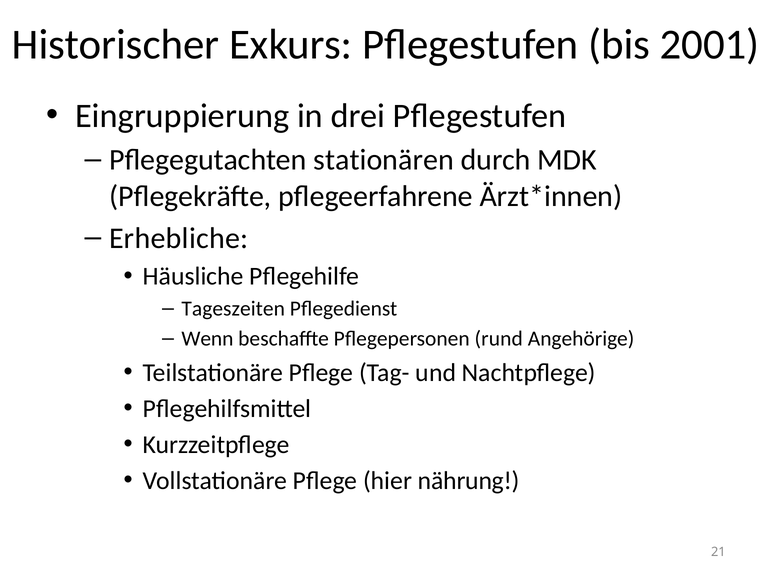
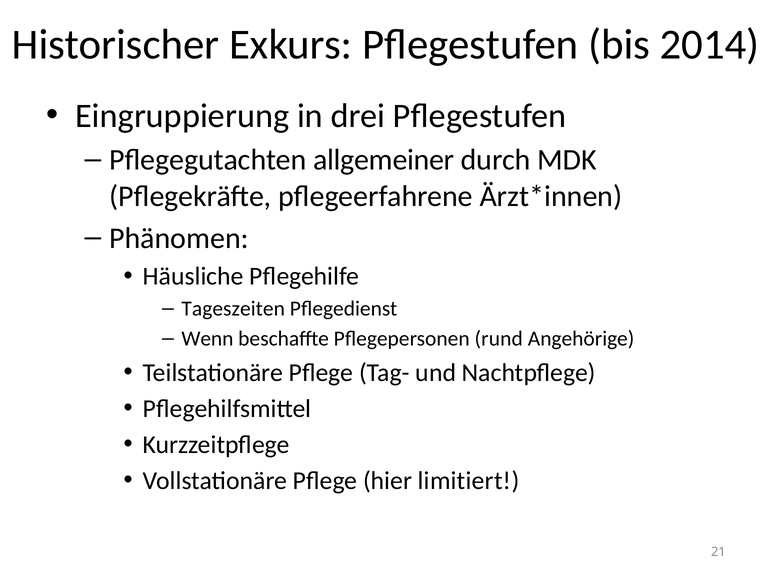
2001: 2001 -> 2014
stationären: stationären -> allgemeiner
Erhebliche: Erhebliche -> Phänomen
nährung: nährung -> limitiert
